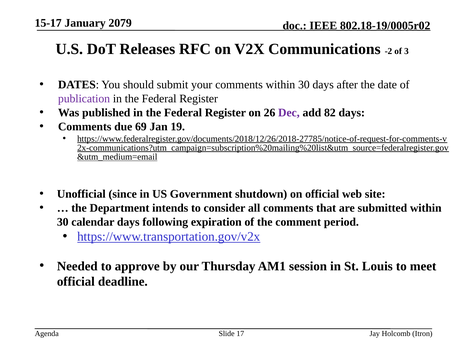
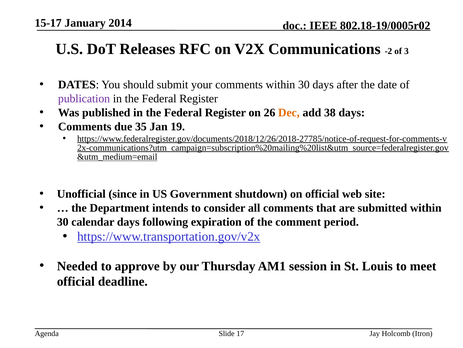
2079: 2079 -> 2014
Dec colour: purple -> orange
82: 82 -> 38
69: 69 -> 35
